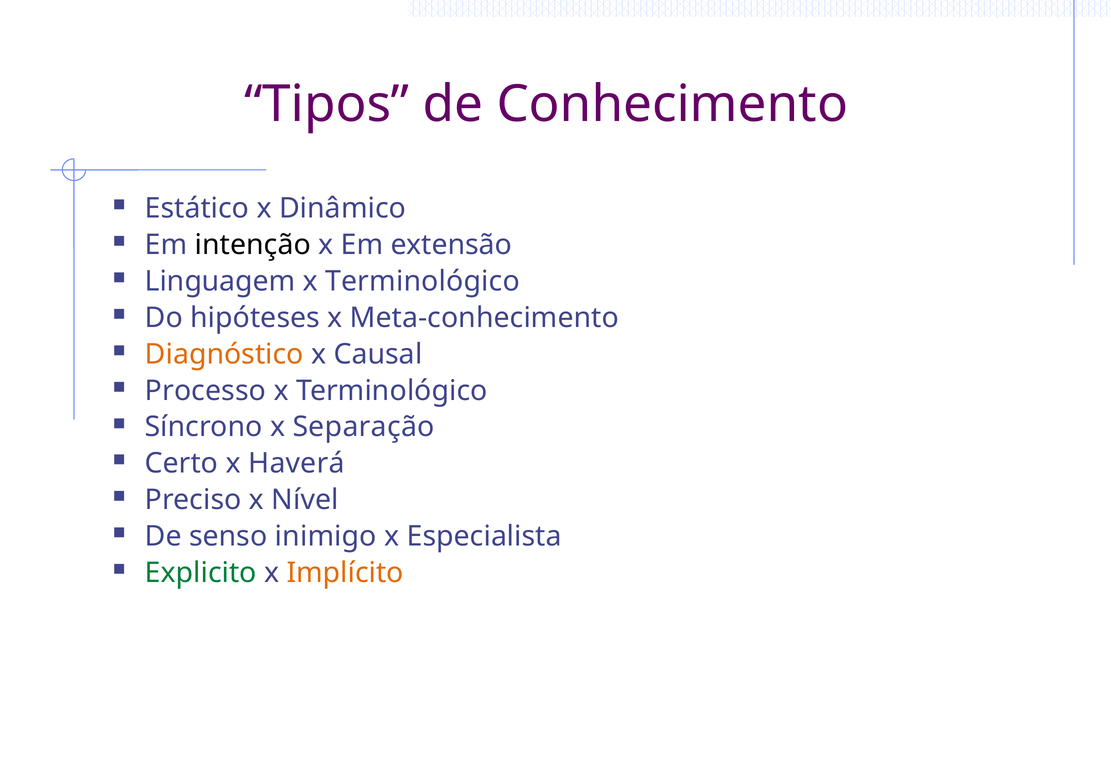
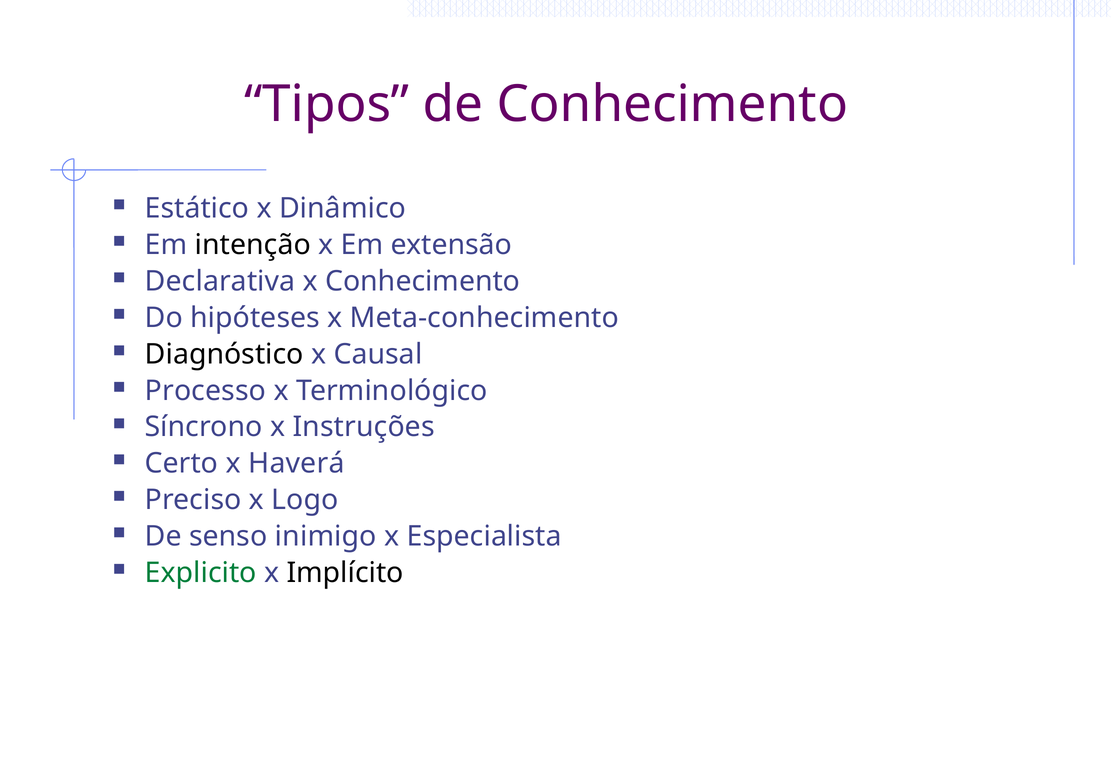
Linguagem: Linguagem -> Declarativa
Terminológico at (423, 281): Terminológico -> Conhecimento
Diagnóstico colour: orange -> black
Separação: Separação -> Instruções
Nível: Nível -> Logo
Implícito colour: orange -> black
